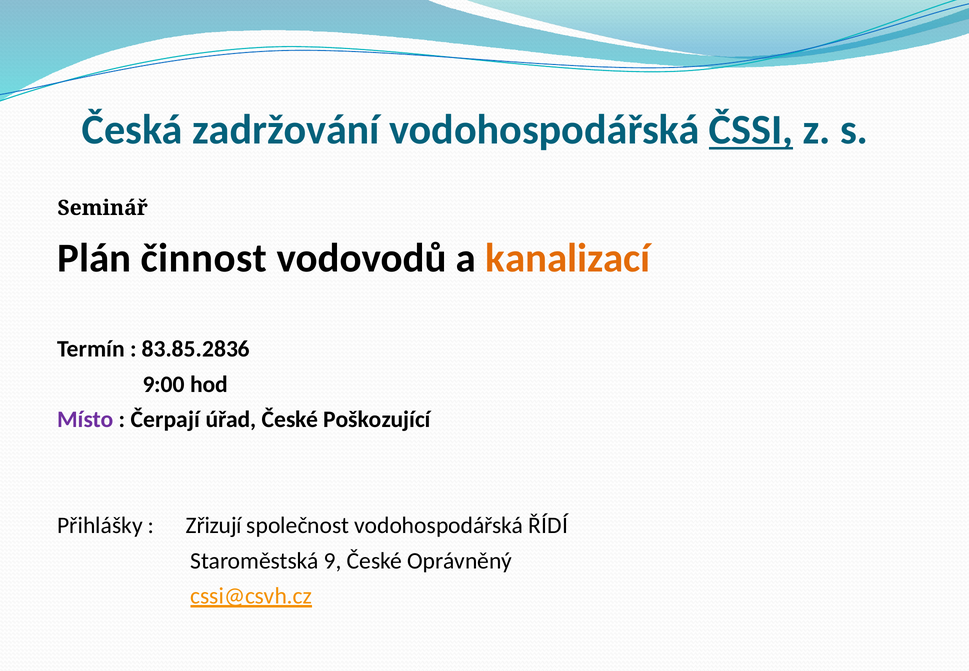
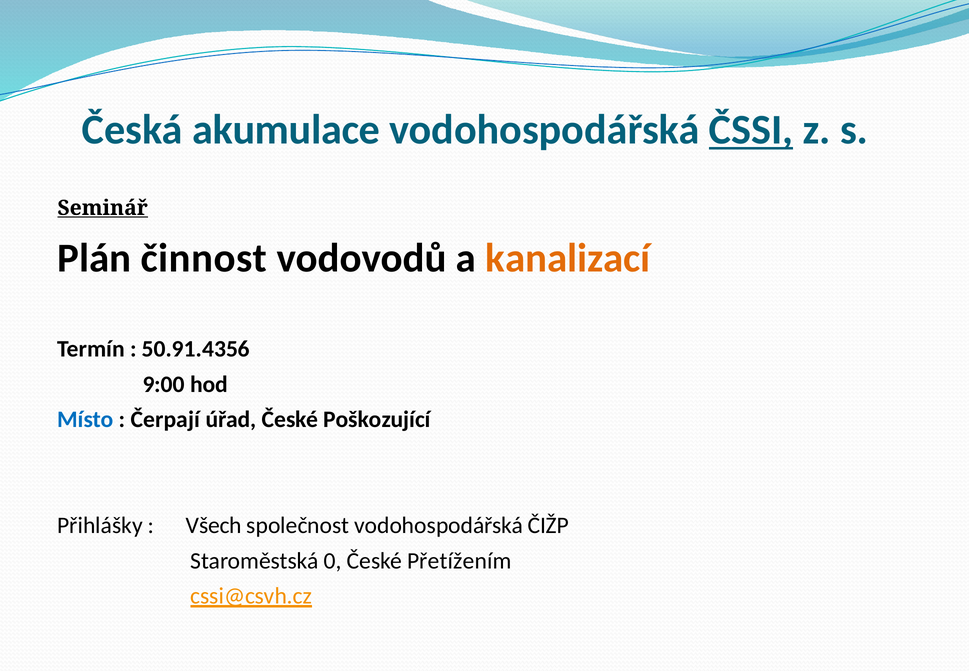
zadržování: zadržování -> akumulace
Seminář underline: none -> present
83.85.2836: 83.85.2836 -> 50.91.4356
Místo colour: purple -> blue
Zřizují: Zřizují -> Všech
ŘÍDÍ: ŘÍDÍ -> ČIŽP
9: 9 -> 0
Oprávněný: Oprávněný -> Přetížením
